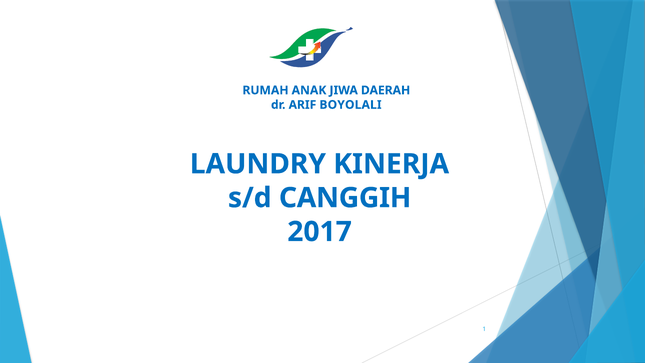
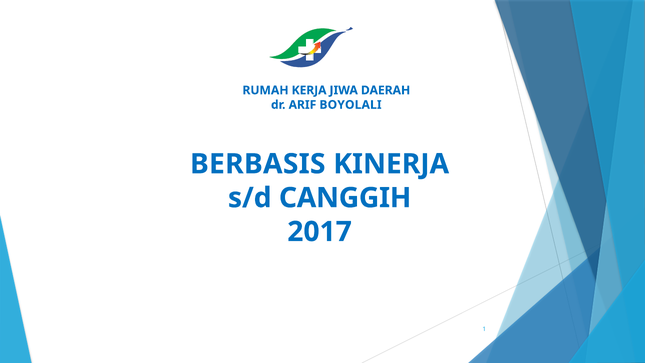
ANAK: ANAK -> KERJA
LAUNDRY: LAUNDRY -> BERBASIS
